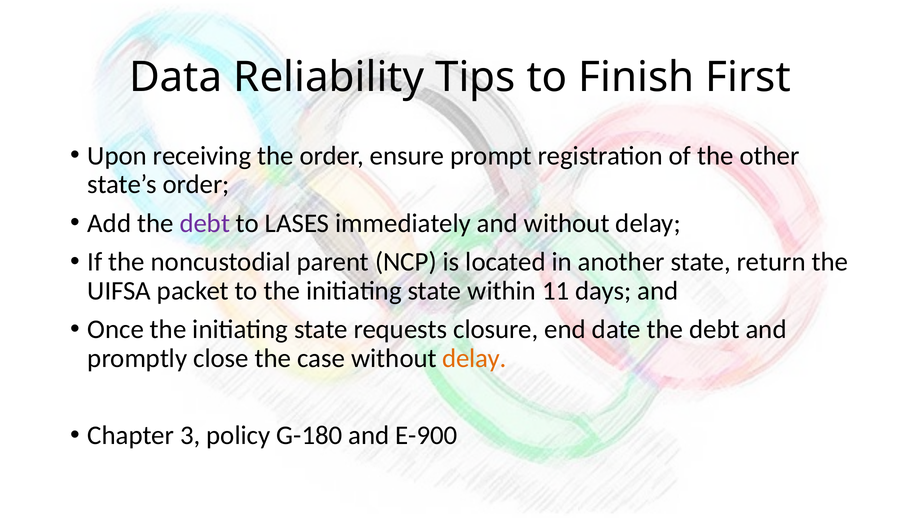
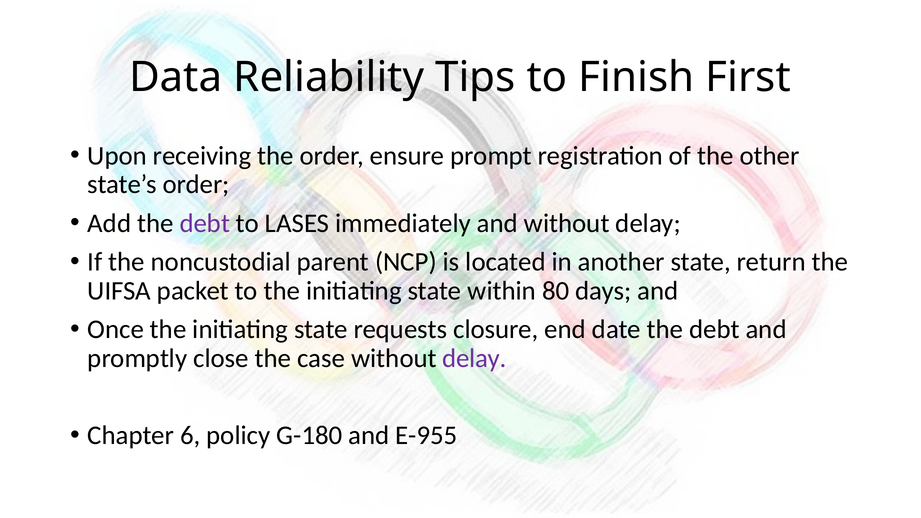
11: 11 -> 80
delay at (474, 358) colour: orange -> purple
3: 3 -> 6
E-900: E-900 -> E-955
